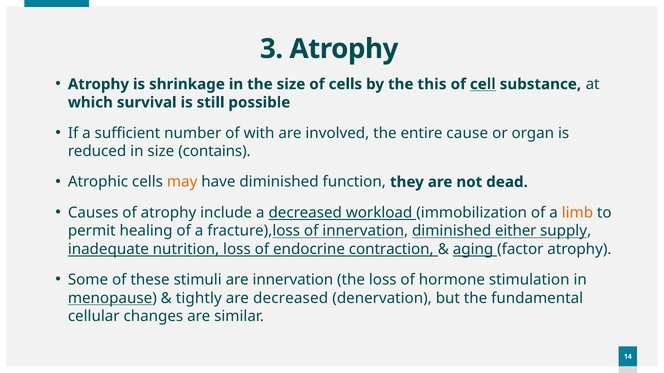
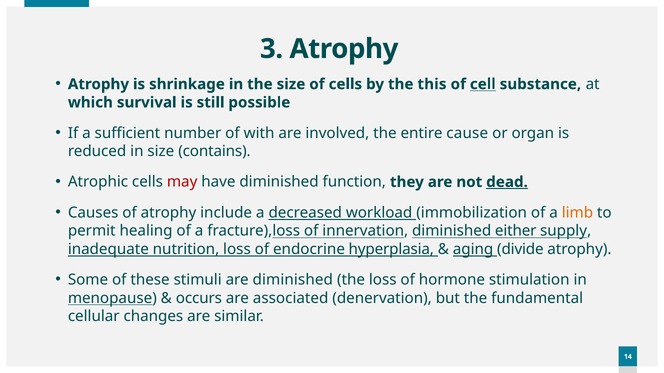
may colour: orange -> red
dead underline: none -> present
contraction: contraction -> hyperplasia
factor: factor -> divide
are innervation: innervation -> diminished
tightly: tightly -> occurs
are decreased: decreased -> associated
